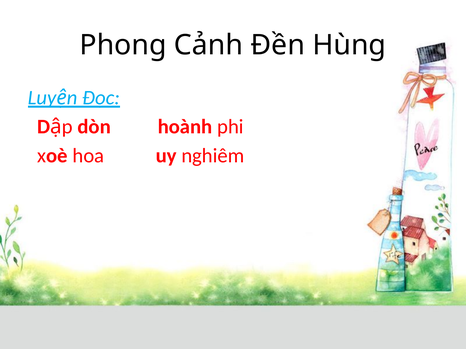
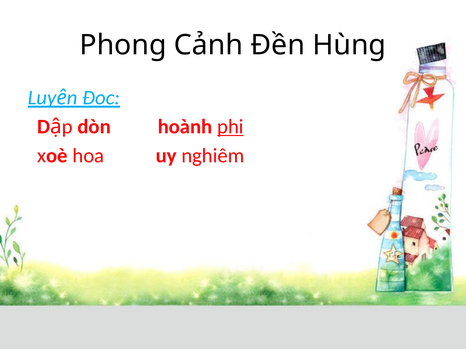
phi underline: none -> present
